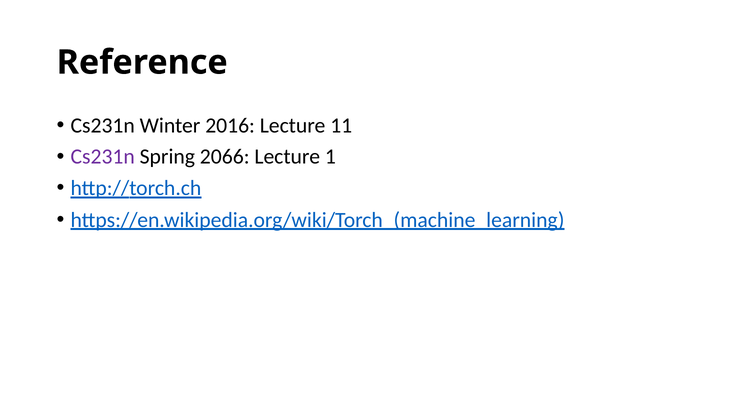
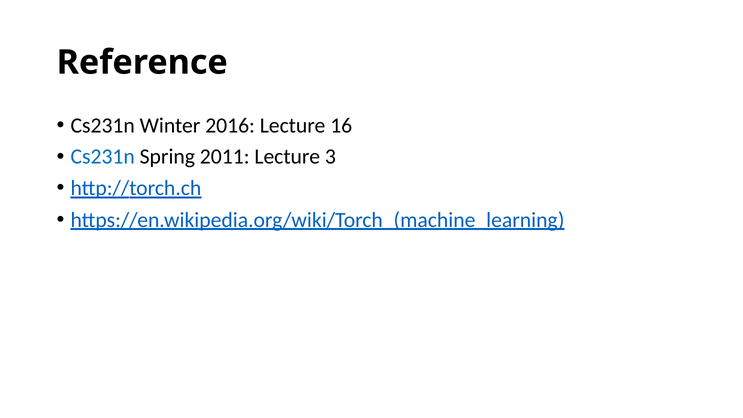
11: 11 -> 16
Cs231n at (103, 157) colour: purple -> blue
2066: 2066 -> 2011
1: 1 -> 3
